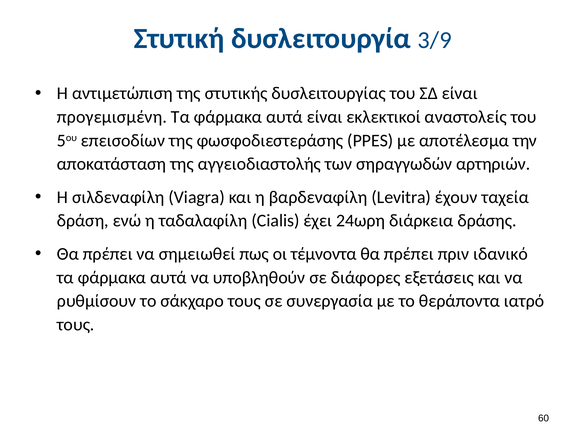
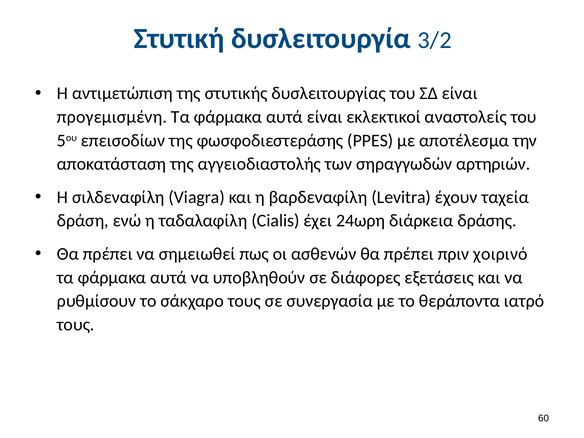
3/9: 3/9 -> 3/2
τέμνοντα: τέμνοντα -> ασθενών
ιδανικό: ιδανικό -> χοιρινό
